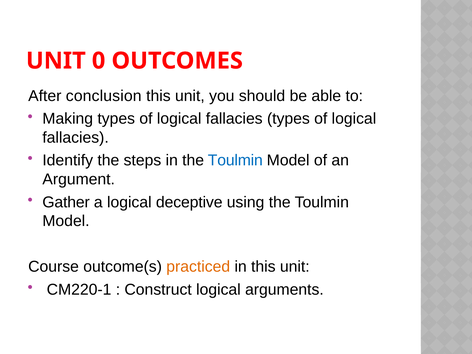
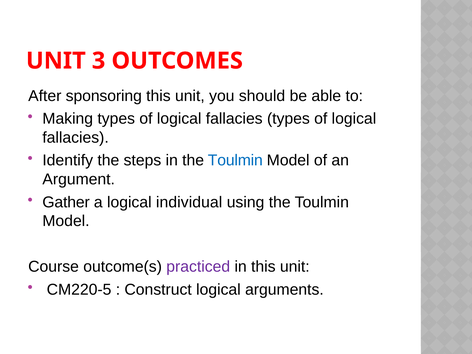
0: 0 -> 3
conclusion: conclusion -> sponsoring
deceptive: deceptive -> individual
practiced colour: orange -> purple
CM220-1: CM220-1 -> CM220-5
